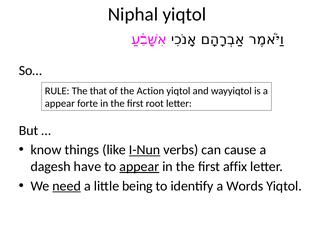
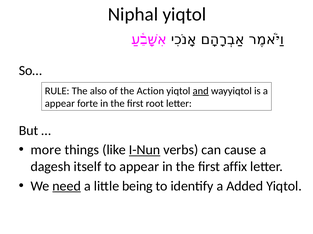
that: that -> also
and underline: none -> present
know: know -> more
have: have -> itself
appear at (139, 167) underline: present -> none
Words: Words -> Added
